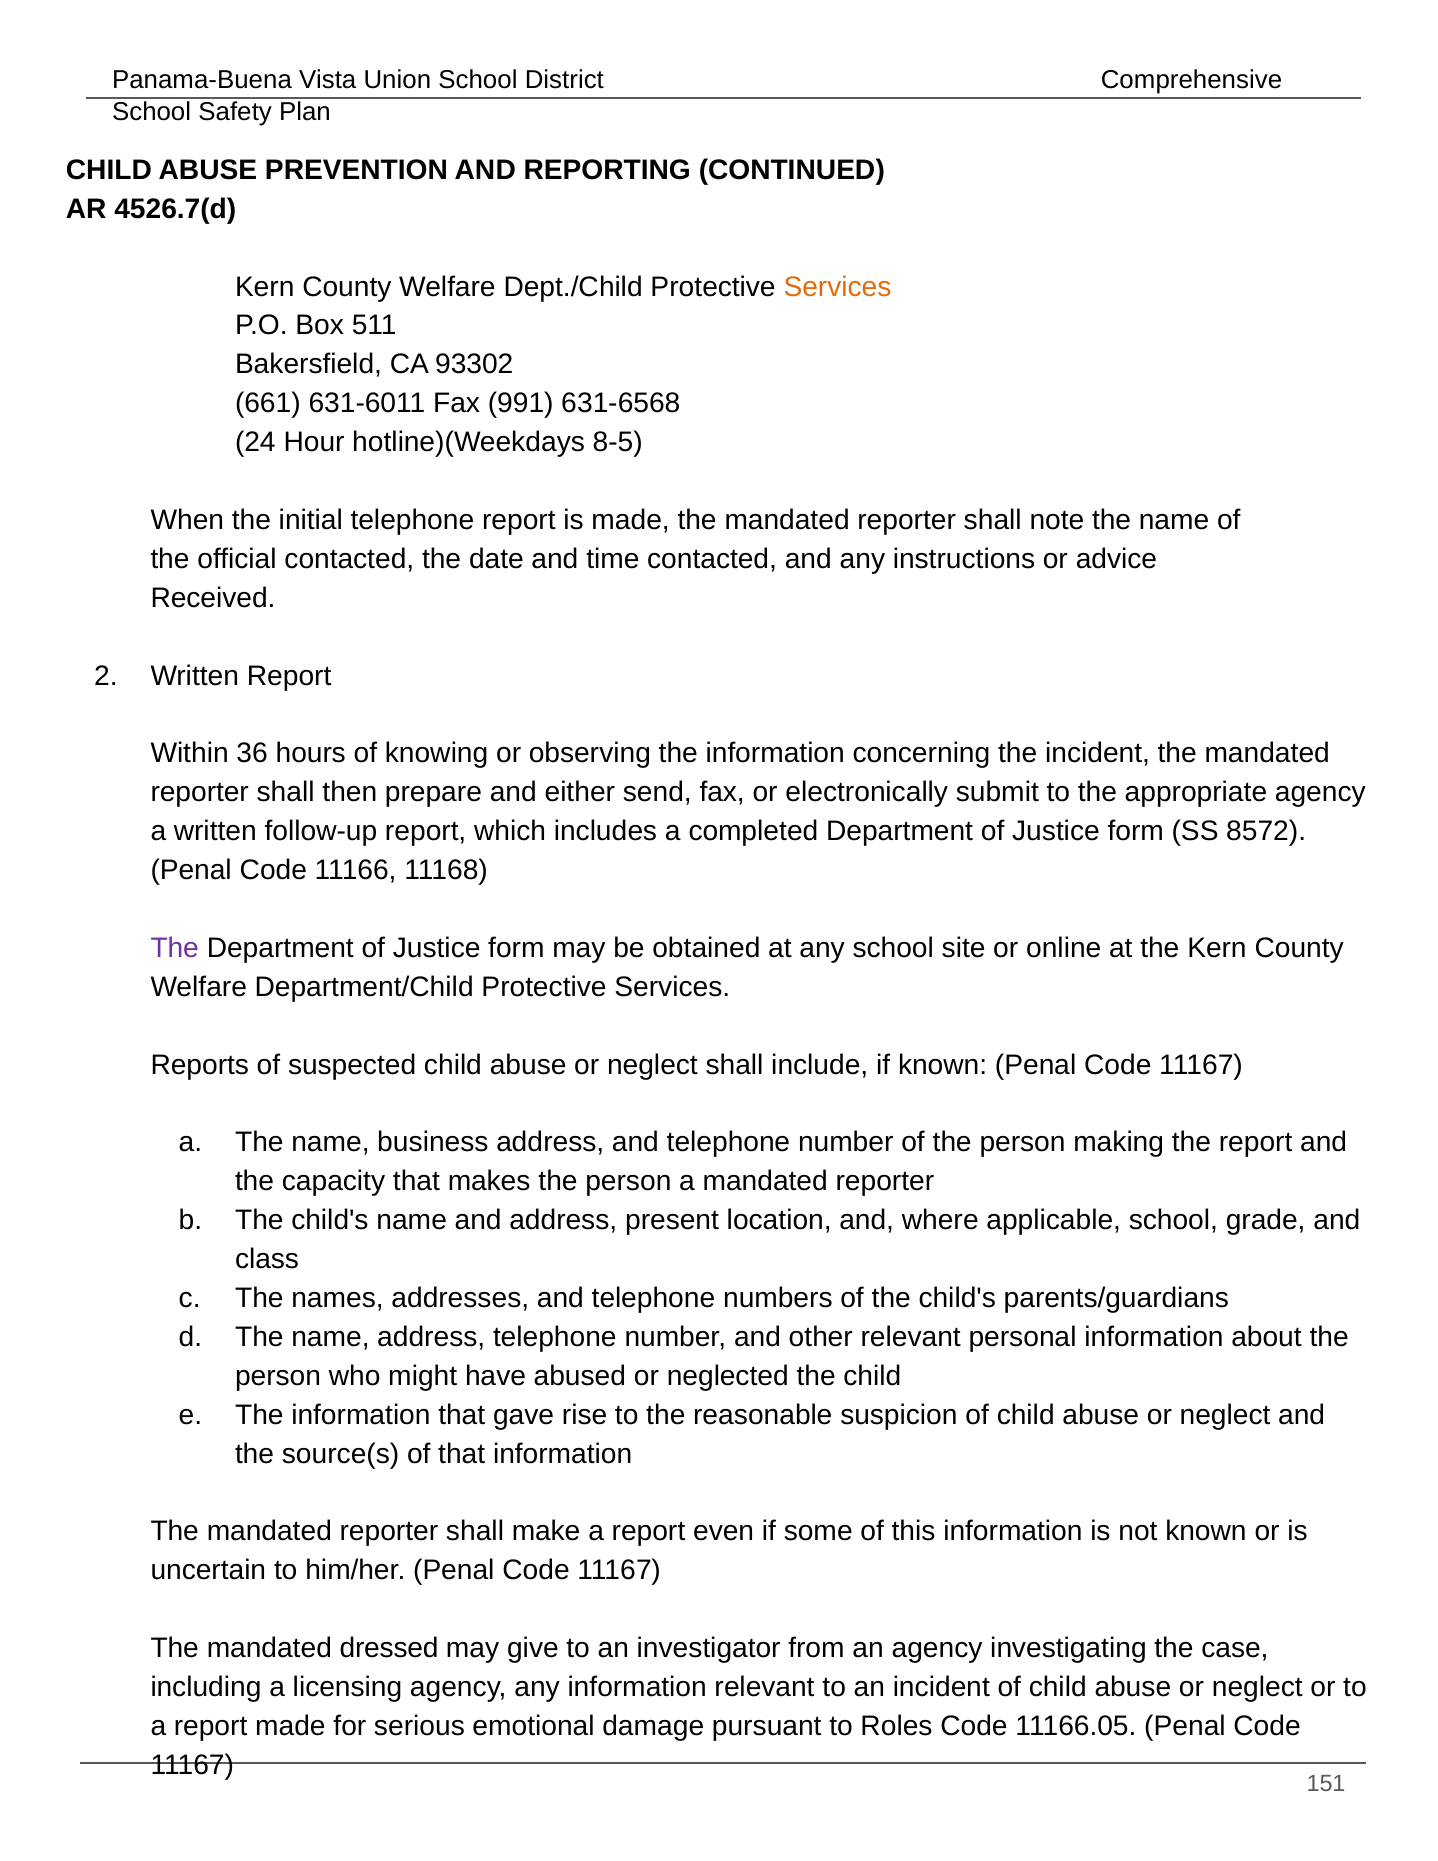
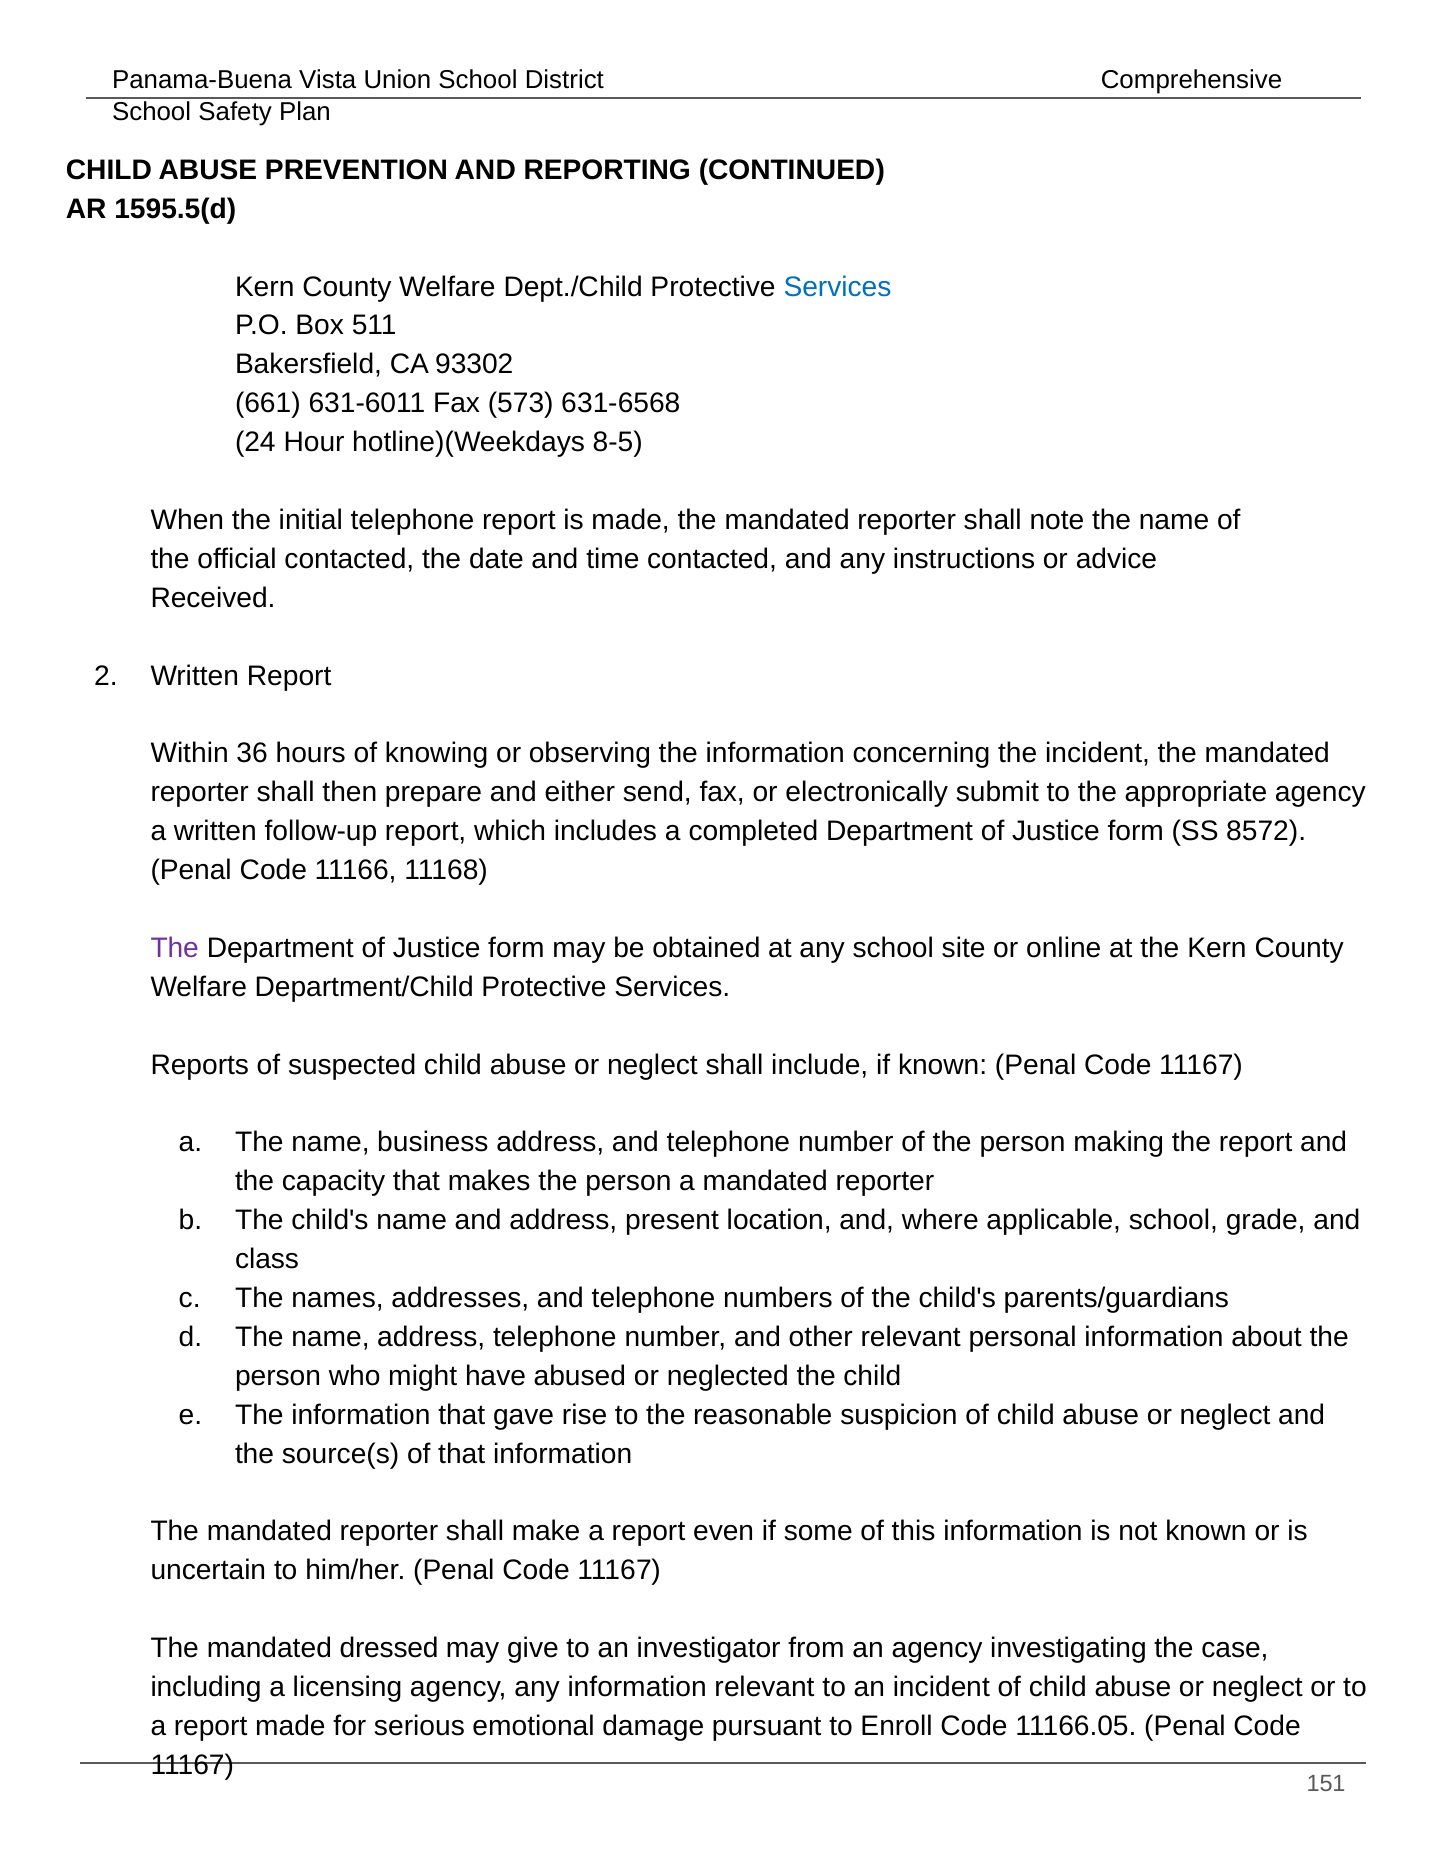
4526.7(d: 4526.7(d -> 1595.5(d
Services at (838, 287) colour: orange -> blue
991: 991 -> 573
Roles: Roles -> Enroll
